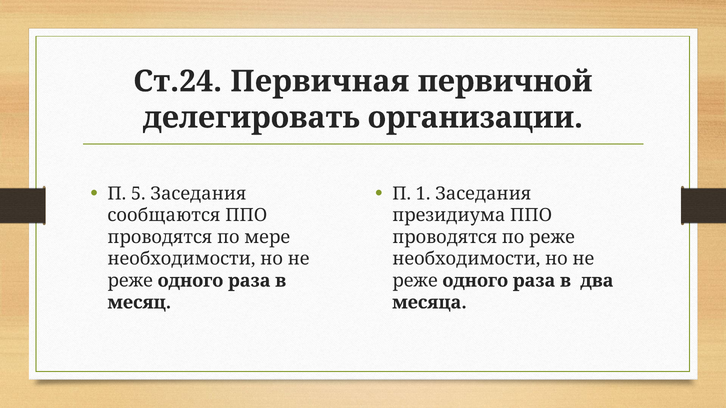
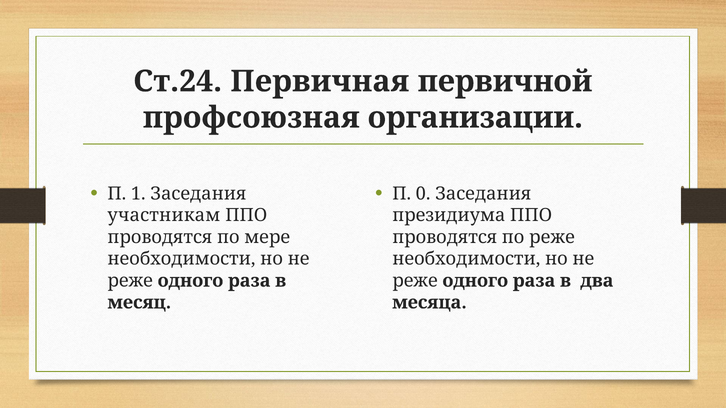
делегировать: делегировать -> профсоюзная
5: 5 -> 1
1: 1 -> 0
сообщаются: сообщаются -> участникам
